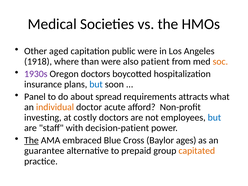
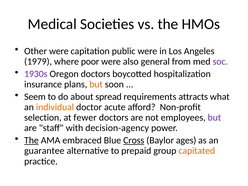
Other aged: aged -> were
1918: 1918 -> 1979
than: than -> poor
patient: patient -> general
soc colour: orange -> purple
but at (96, 84) colour: blue -> orange
Panel: Panel -> Seem
investing: investing -> selection
costly: costly -> fewer
but at (214, 118) colour: blue -> purple
decision-patient: decision-patient -> decision-agency
Cross underline: none -> present
